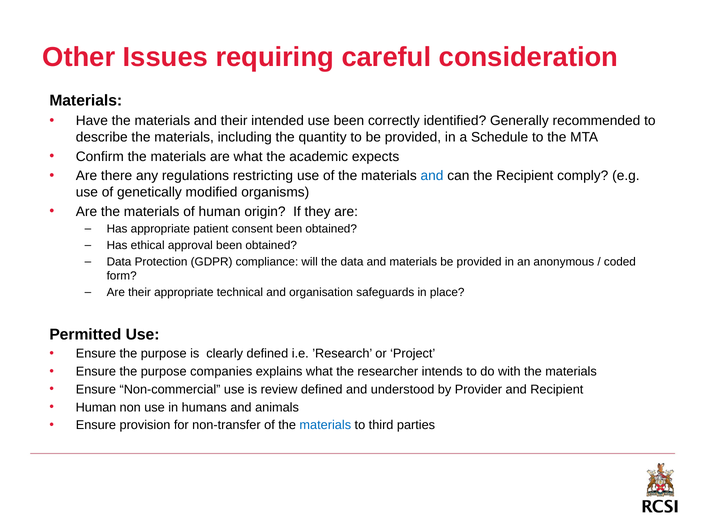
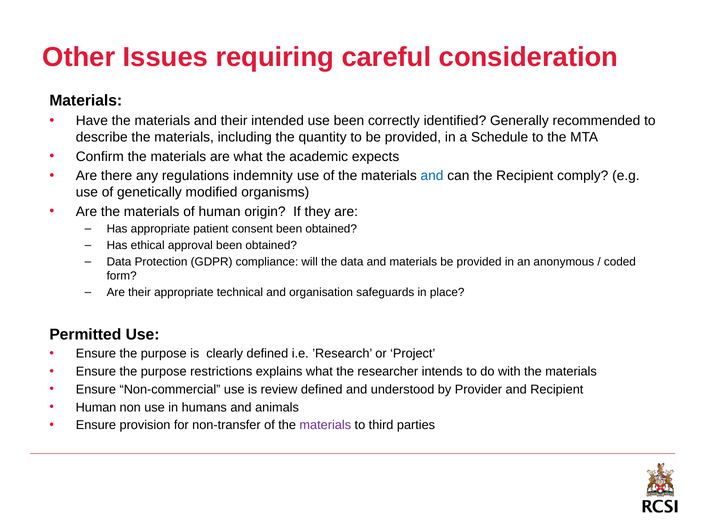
restricting: restricting -> indemnity
companies: companies -> restrictions
materials at (325, 425) colour: blue -> purple
